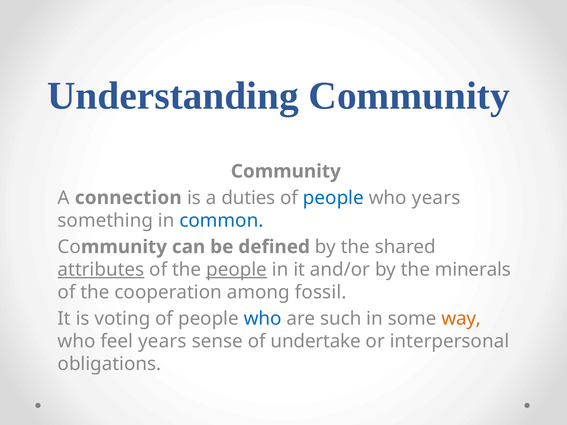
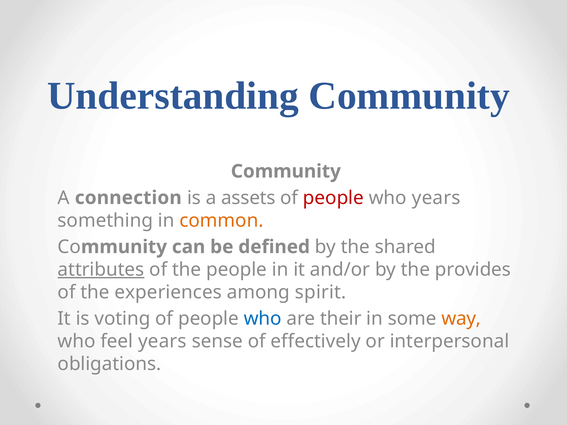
duties: duties -> assets
people at (333, 198) colour: blue -> red
common colour: blue -> orange
people at (237, 270) underline: present -> none
minerals: minerals -> provides
cooperation: cooperation -> experiences
fossil: fossil -> spirit
such: such -> their
undertake: undertake -> effectively
